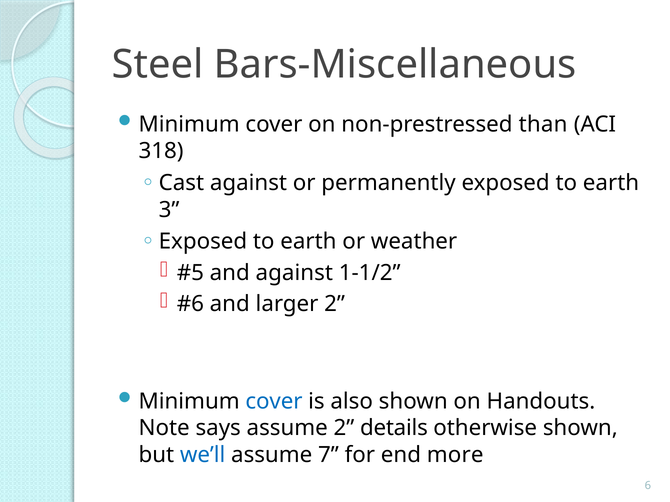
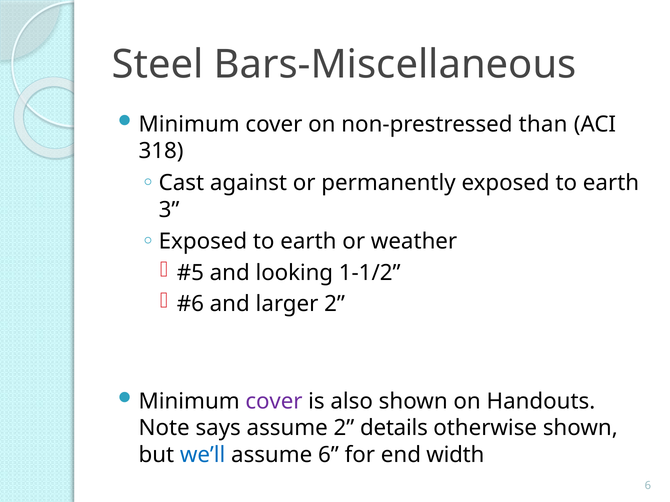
and against: against -> looking
cover at (274, 402) colour: blue -> purple
assume 7: 7 -> 6
more: more -> width
